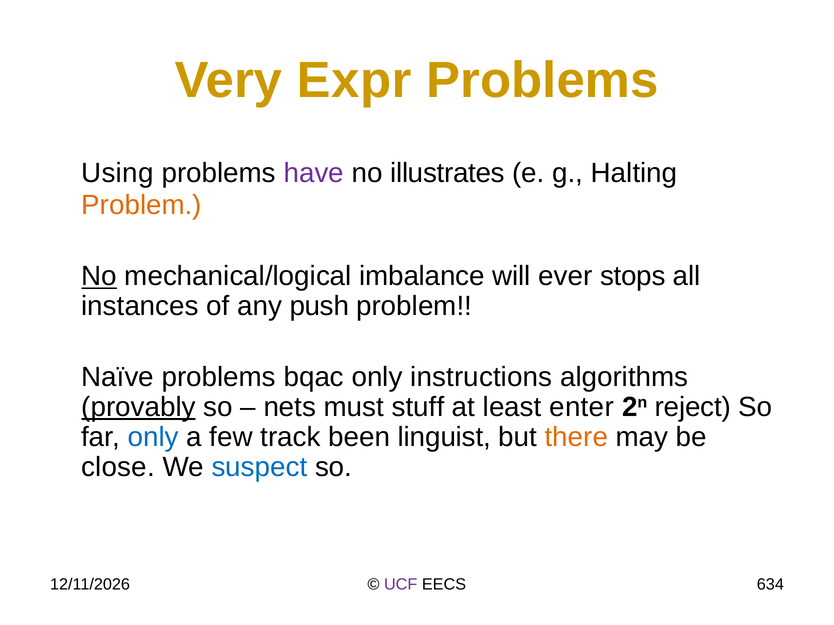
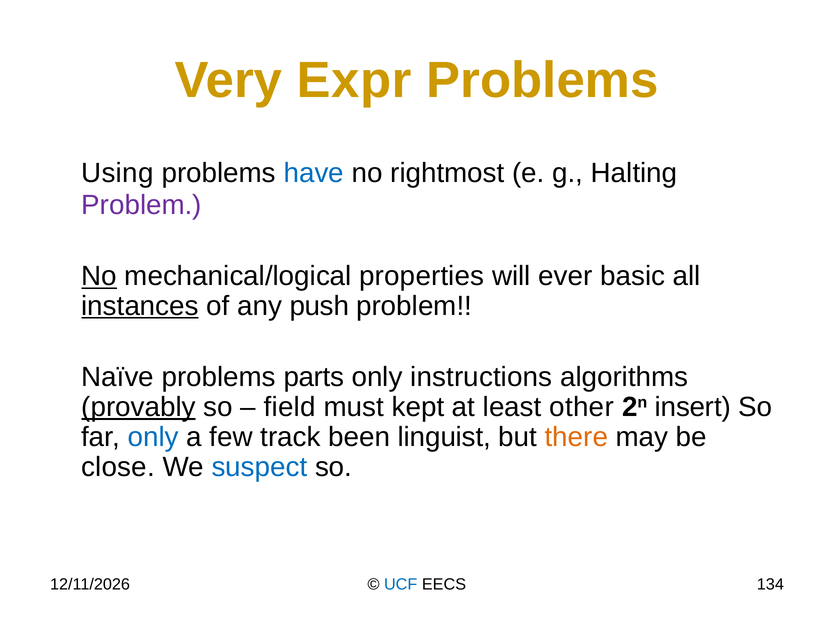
have colour: purple -> blue
illustrates: illustrates -> rightmost
Problem at (142, 205) colour: orange -> purple
imbalance: imbalance -> properties
stops: stops -> basic
instances underline: none -> present
bqac: bqac -> parts
nets: nets -> field
stuff: stuff -> kept
enter: enter -> other
reject: reject -> insert
UCF colour: purple -> blue
634: 634 -> 134
